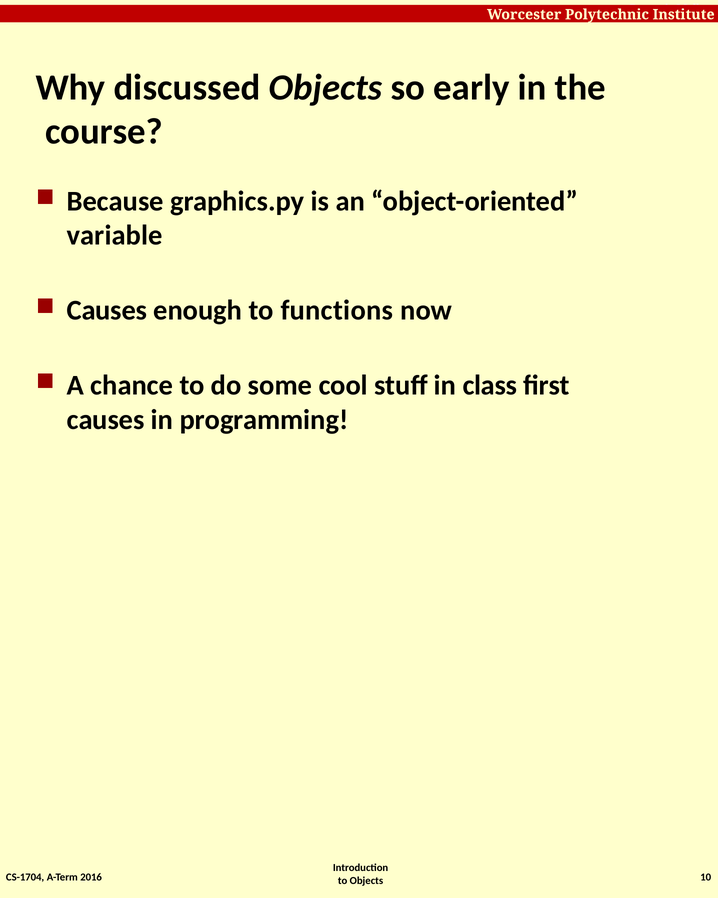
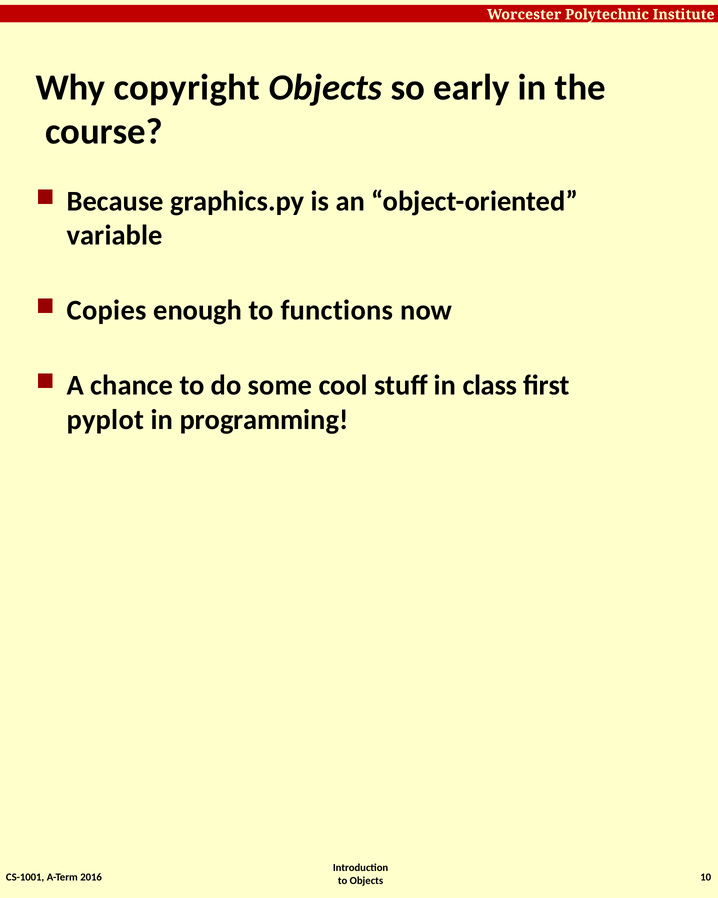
discussed: discussed -> copyright
Causes at (107, 310): Causes -> Copies
causes at (106, 419): causes -> pyplot
CS-1704: CS-1704 -> CS-1001
